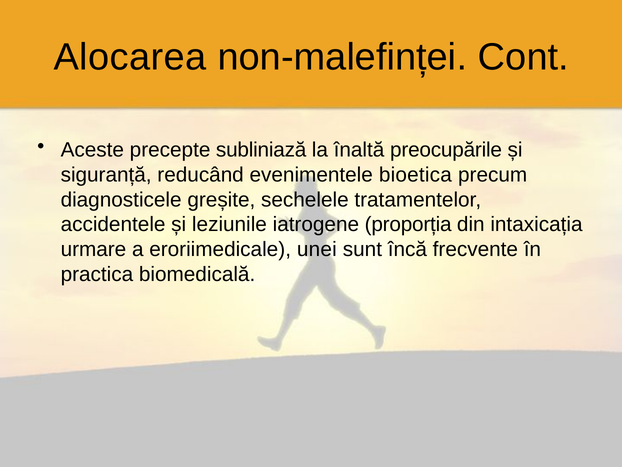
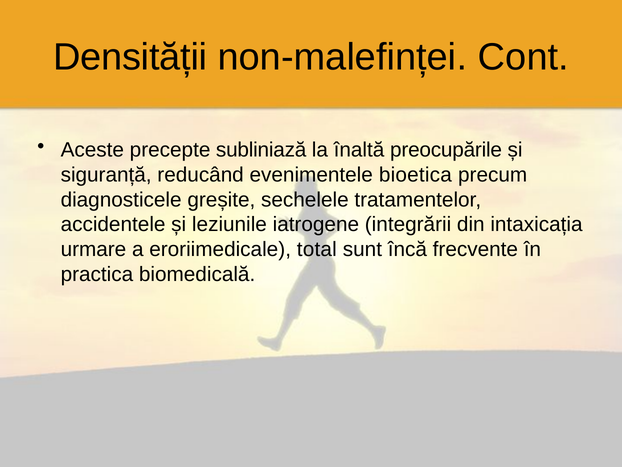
Alocarea: Alocarea -> Densității
proporția: proporția -> integrării
unei: unei -> total
